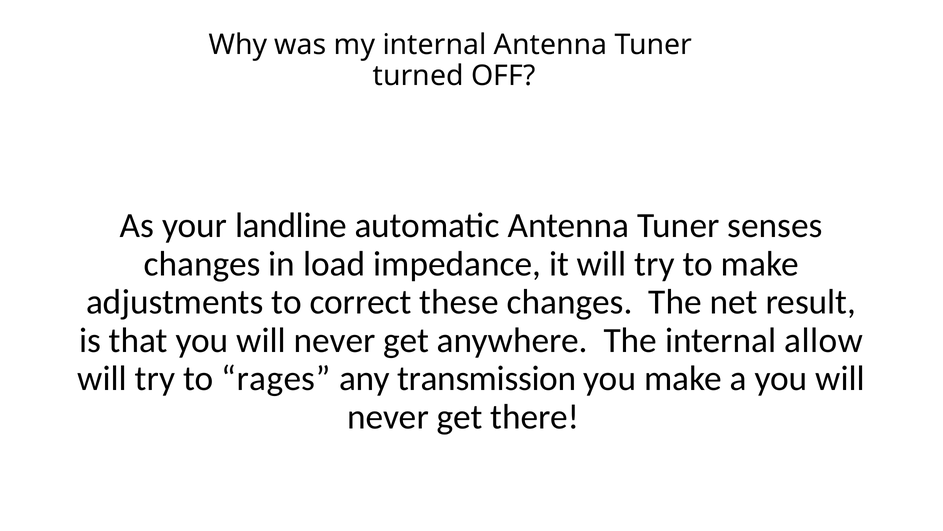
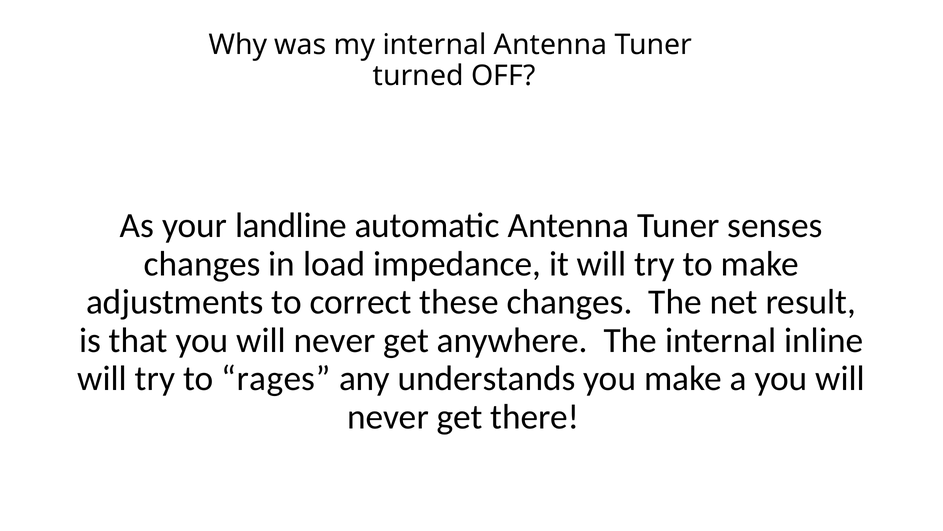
allow: allow -> inline
transmission: transmission -> understands
